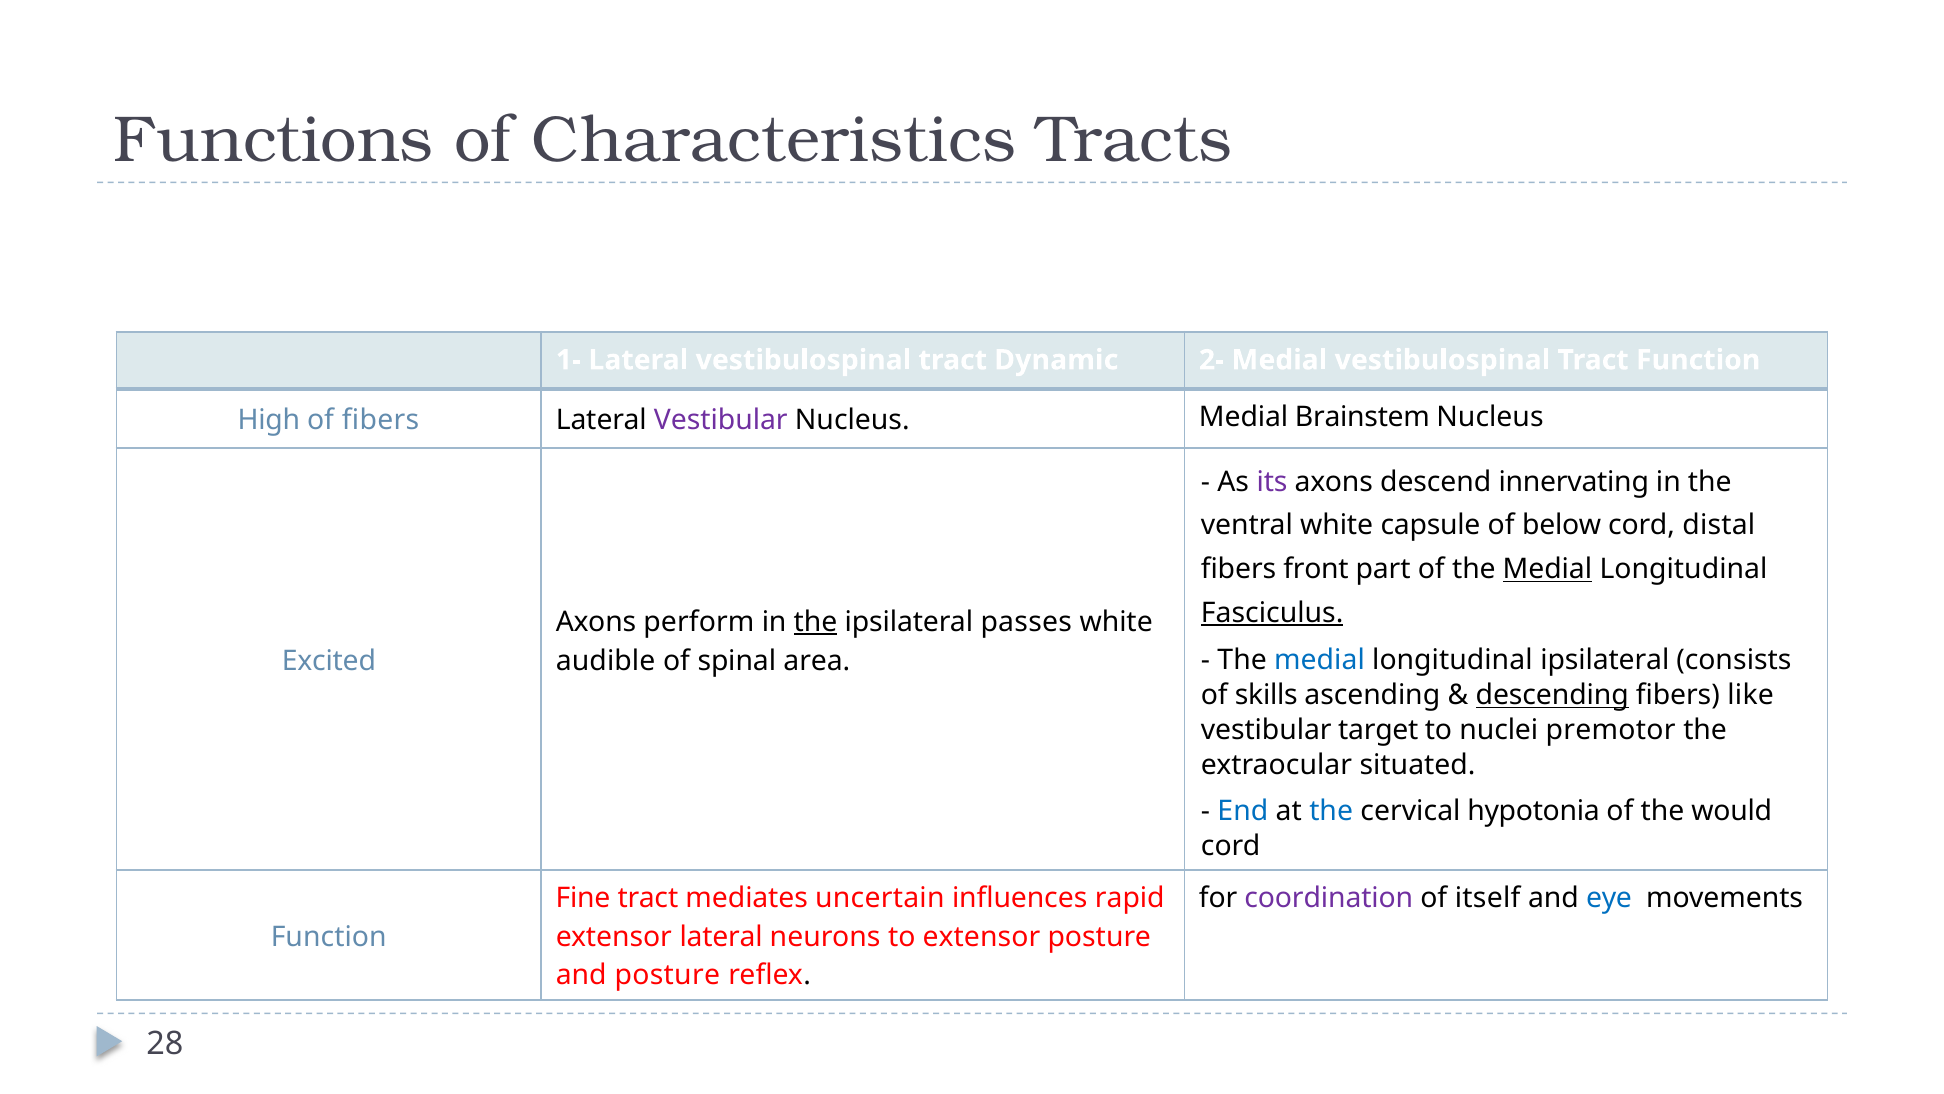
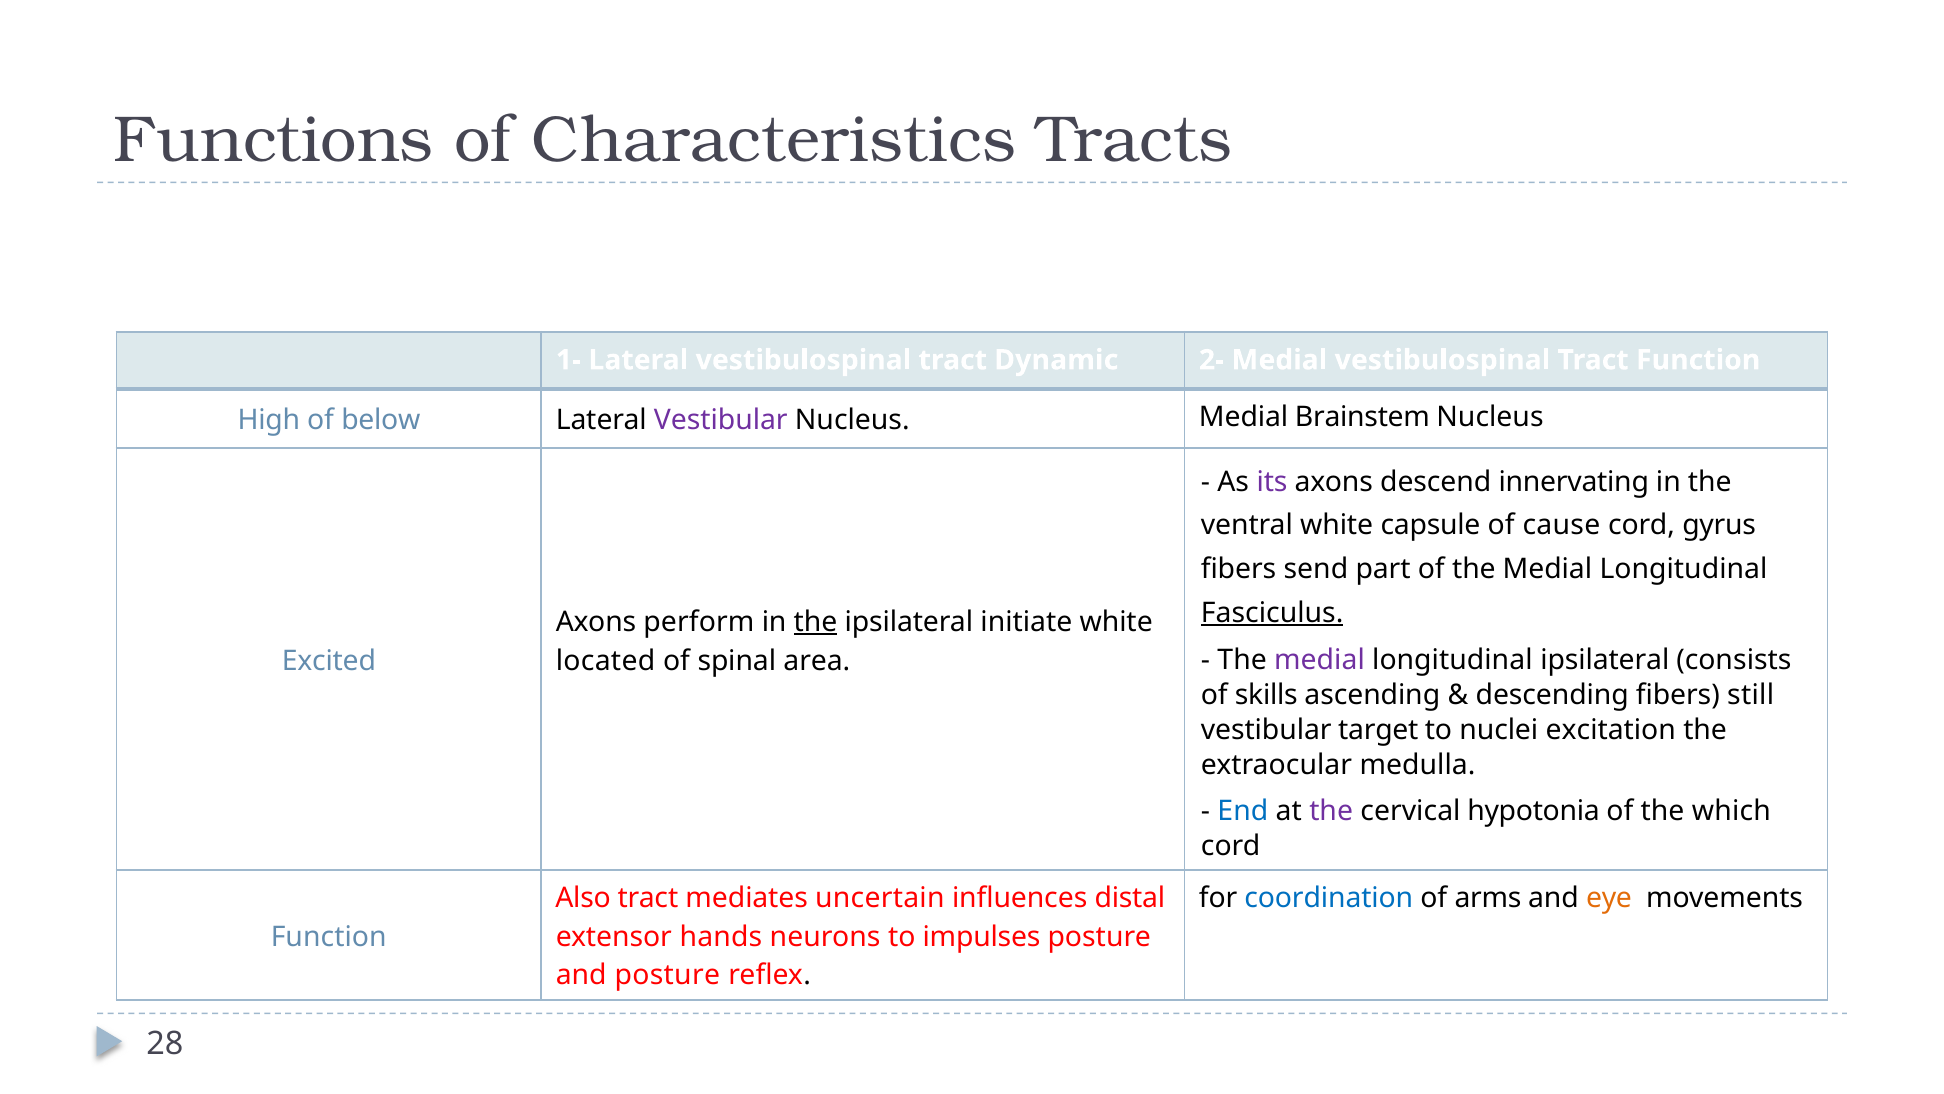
of fibers: fibers -> below
below: below -> cause
distal: distal -> gyrus
front: front -> send
Medial at (1547, 569) underline: present -> none
passes: passes -> initiate
medial at (1319, 660) colour: blue -> purple
audible: audible -> located
descending underline: present -> none
like: like -> still
premotor: premotor -> excitation
situated: situated -> medulla
the at (1331, 811) colour: blue -> purple
would: would -> which
Fine: Fine -> Also
rapid: rapid -> distal
coordination colour: purple -> blue
itself: itself -> arms
eye colour: blue -> orange
extensor lateral: lateral -> hands
to extensor: extensor -> impulses
